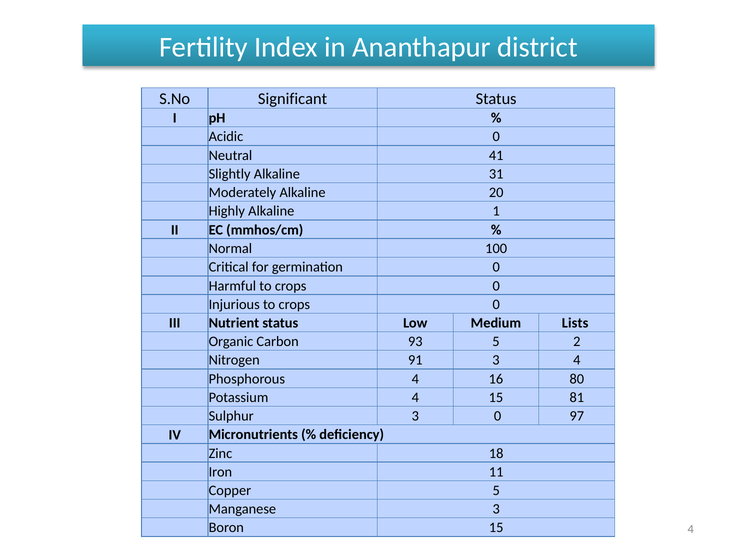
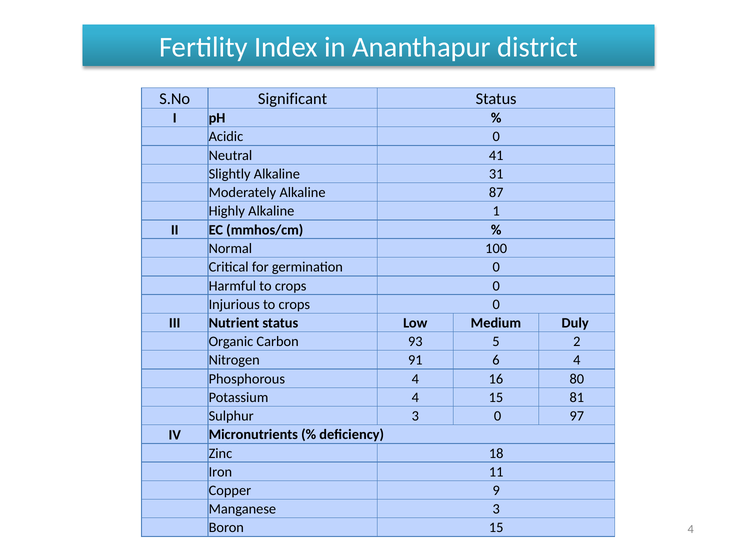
20: 20 -> 87
Lists: Lists -> Duly
91 3: 3 -> 6
Copper 5: 5 -> 9
